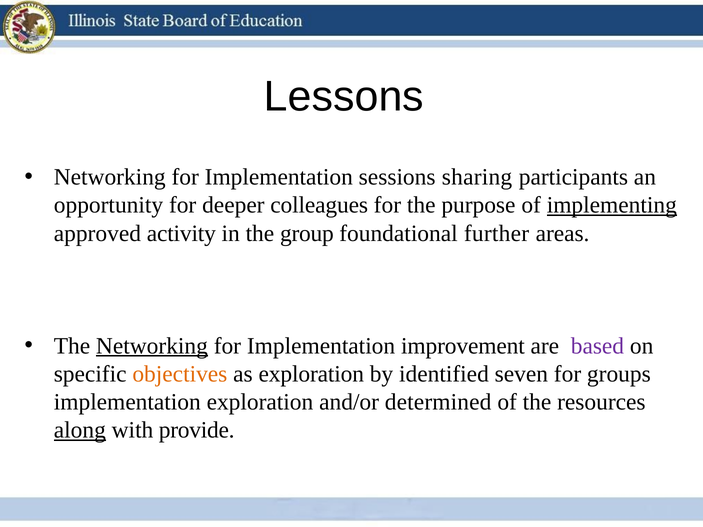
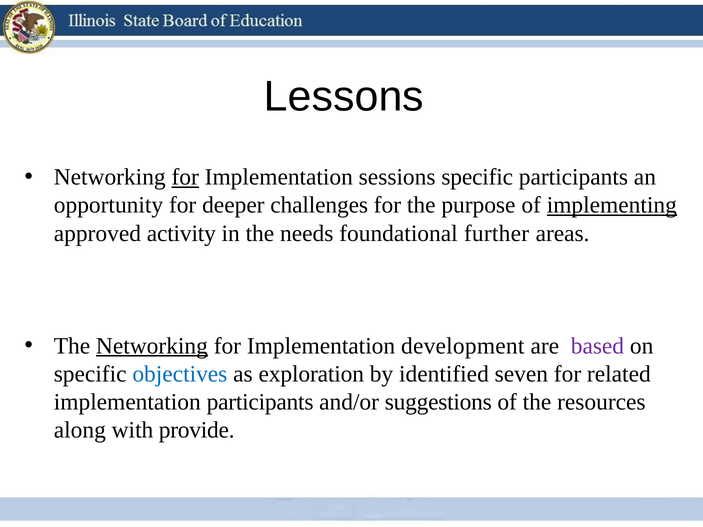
for at (185, 177) underline: none -> present
sessions sharing: sharing -> specific
colleagues: colleagues -> challenges
group: group -> needs
improvement: improvement -> development
objectives colour: orange -> blue
groups: groups -> related
implementation exploration: exploration -> participants
determined: determined -> suggestions
along underline: present -> none
